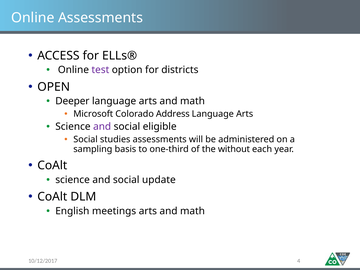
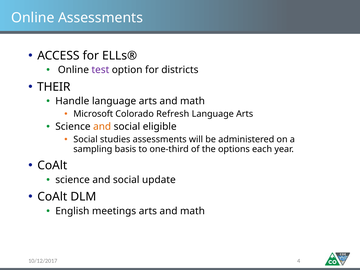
OPEN: OPEN -> THEIR
Deeper: Deeper -> Handle
Address: Address -> Refresh
and at (102, 127) colour: purple -> orange
without: without -> options
